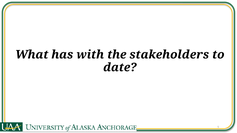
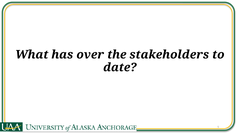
with: with -> over
